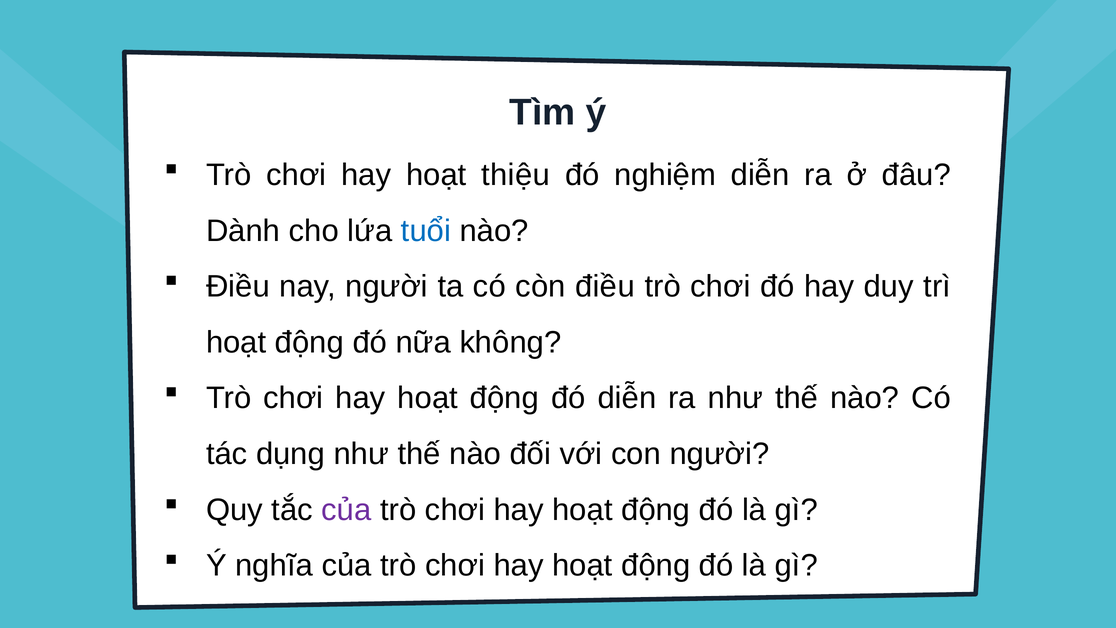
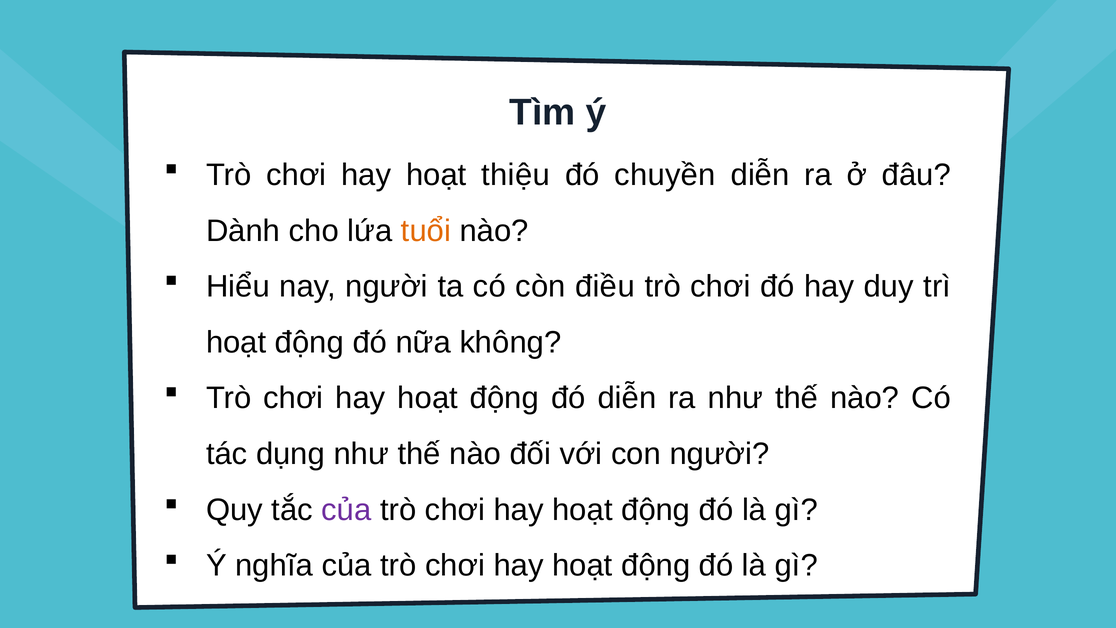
nghiệm: nghiệm -> chuyền
tuổi colour: blue -> orange
Điều at (238, 287): Điều -> Hiểu
